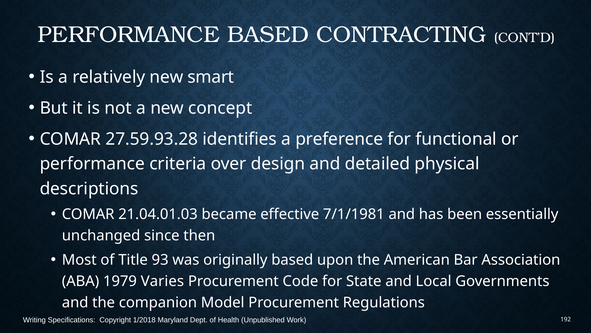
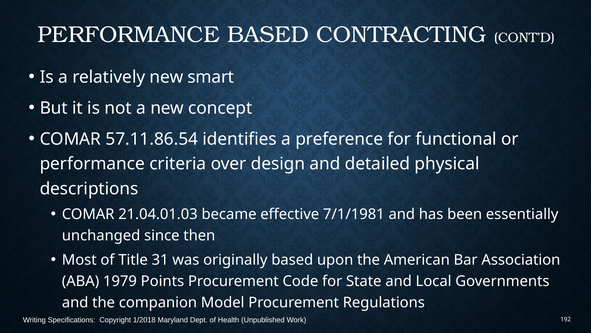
27.59.93.28: 27.59.93.28 -> 57.11.86.54
93: 93 -> 31
Varies: Varies -> Points
